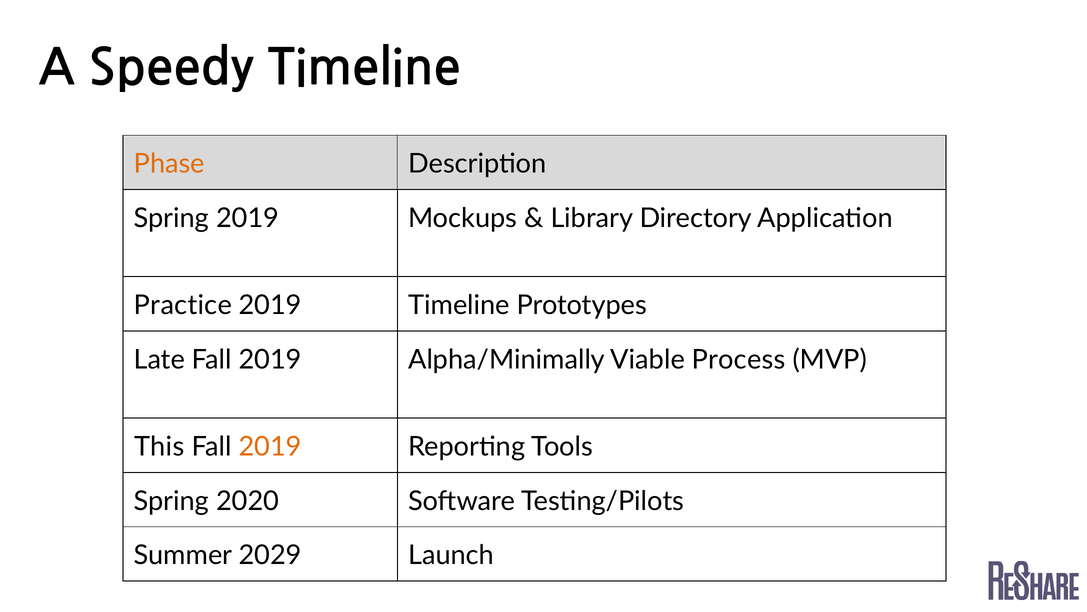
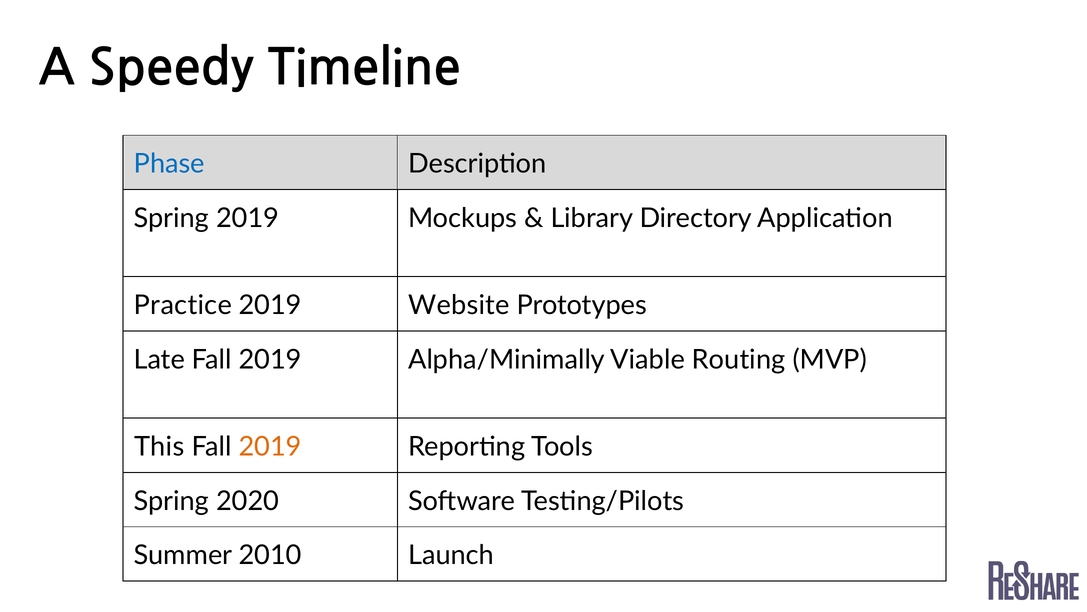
Phase colour: orange -> blue
2019 Timeline: Timeline -> Website
Process: Process -> Routing
2029: 2029 -> 2010
